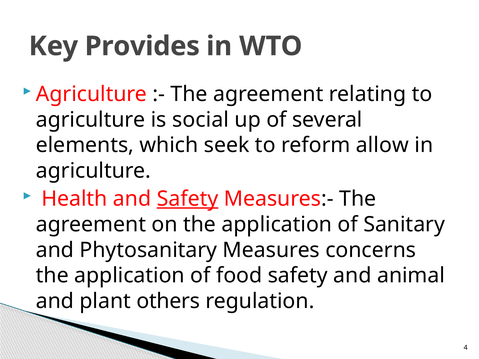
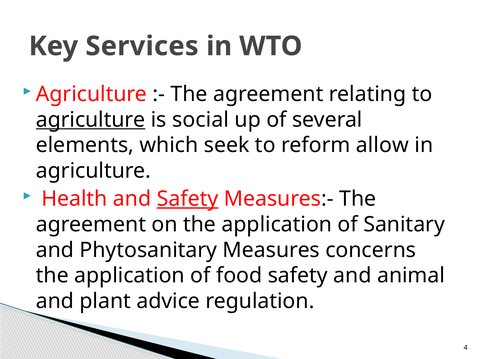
Provides: Provides -> Services
agriculture at (91, 120) underline: none -> present
others: others -> advice
